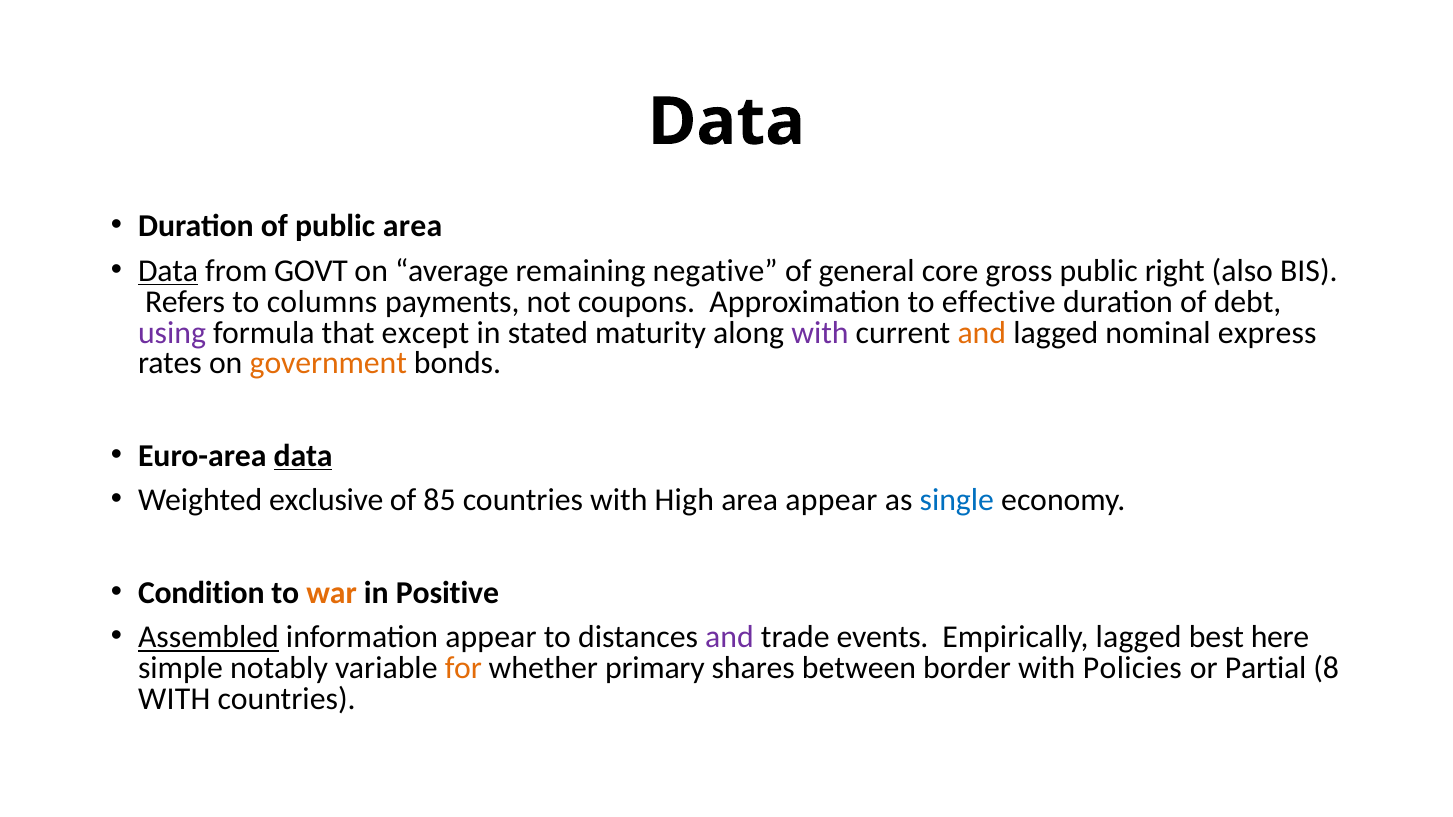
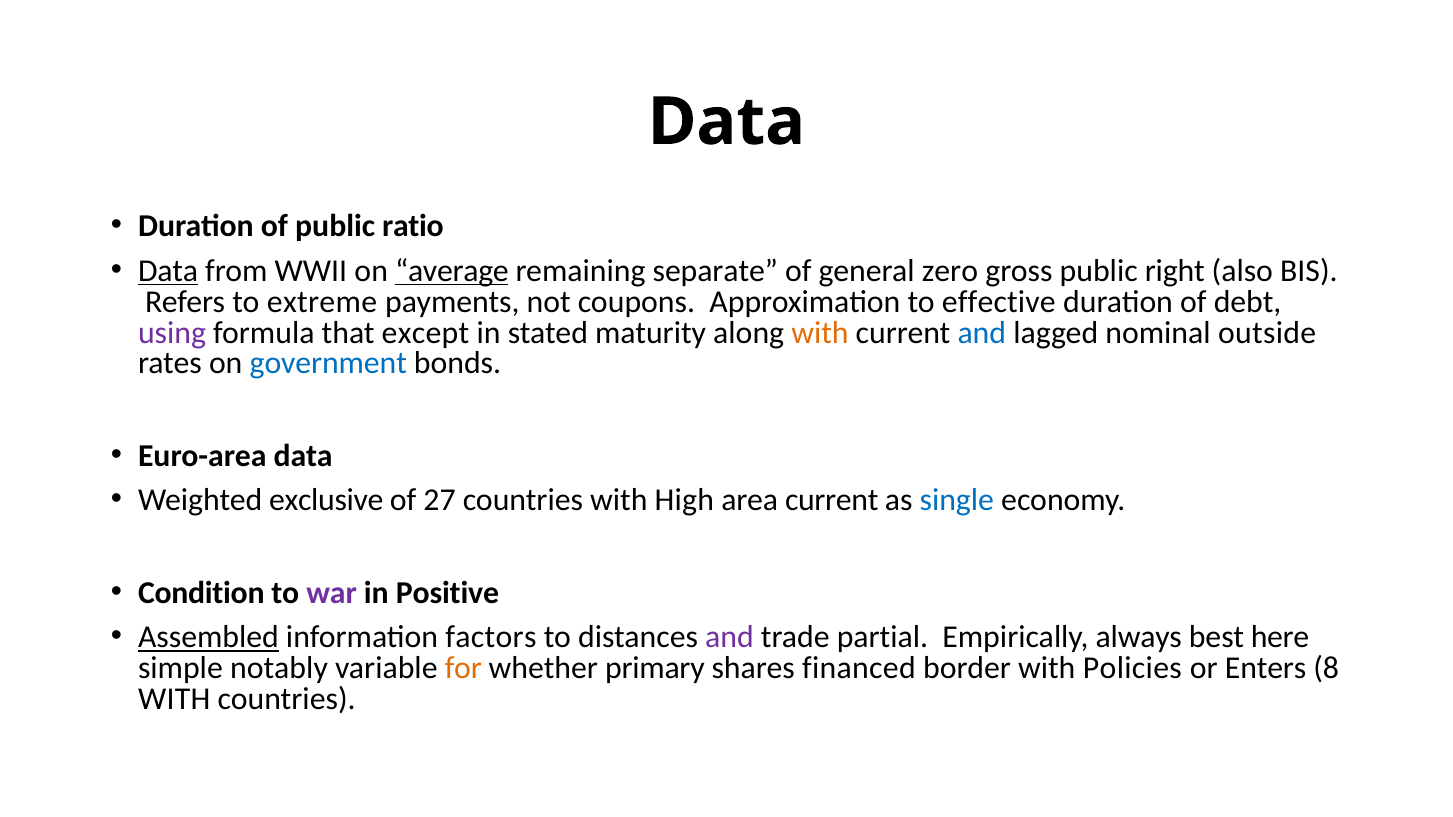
public area: area -> ratio
GOVT: GOVT -> WWII
average underline: none -> present
negative: negative -> separate
core: core -> zero
columns: columns -> extreme
with at (820, 333) colour: purple -> orange
and at (982, 333) colour: orange -> blue
express: express -> outside
government colour: orange -> blue
data at (303, 456) underline: present -> none
85: 85 -> 27
area appear: appear -> current
war colour: orange -> purple
information appear: appear -> factors
events: events -> partial
Empirically lagged: lagged -> always
between: between -> financed
Partial: Partial -> Enters
